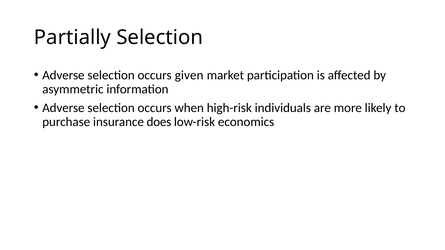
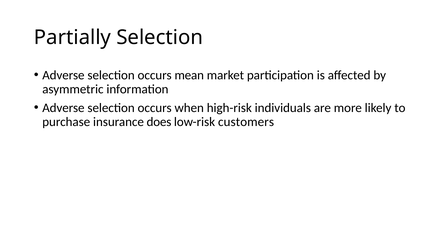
given: given -> mean
economics: economics -> customers
